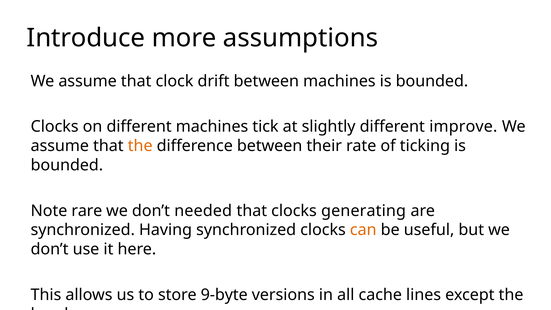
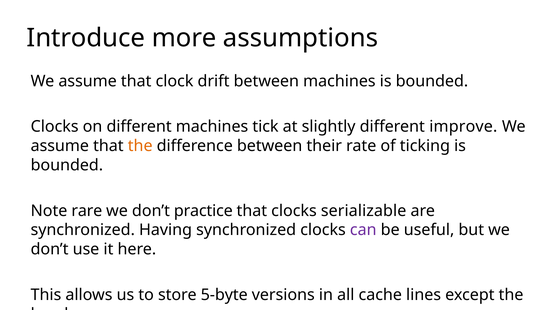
needed: needed -> practice
generating: generating -> serializable
can colour: orange -> purple
9-byte: 9-byte -> 5-byte
